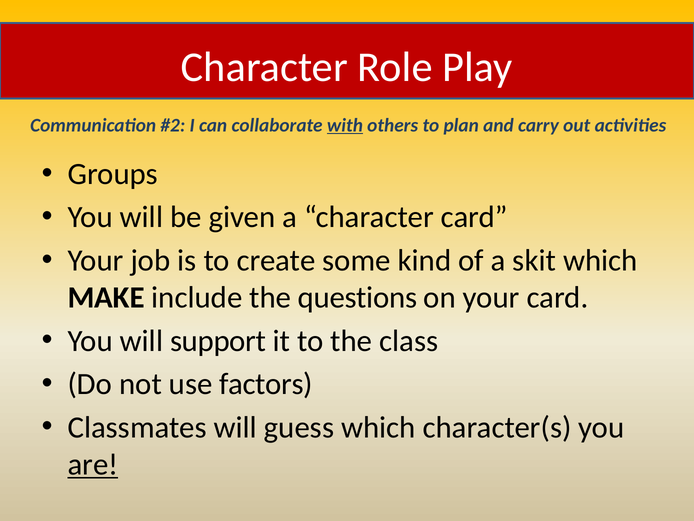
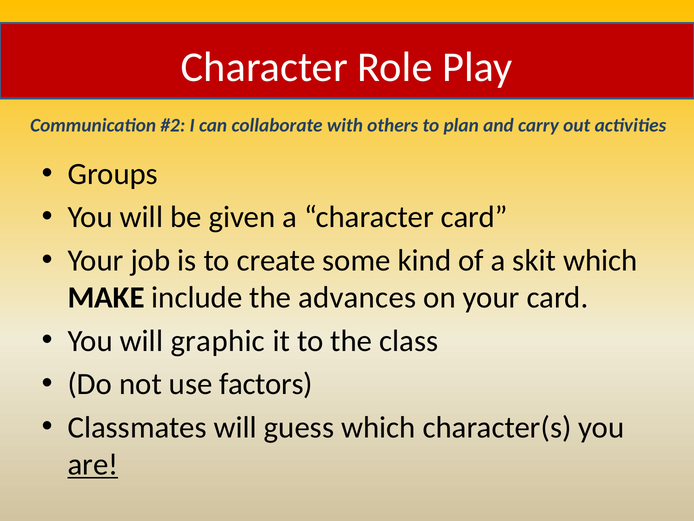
with underline: present -> none
questions: questions -> advances
support: support -> graphic
